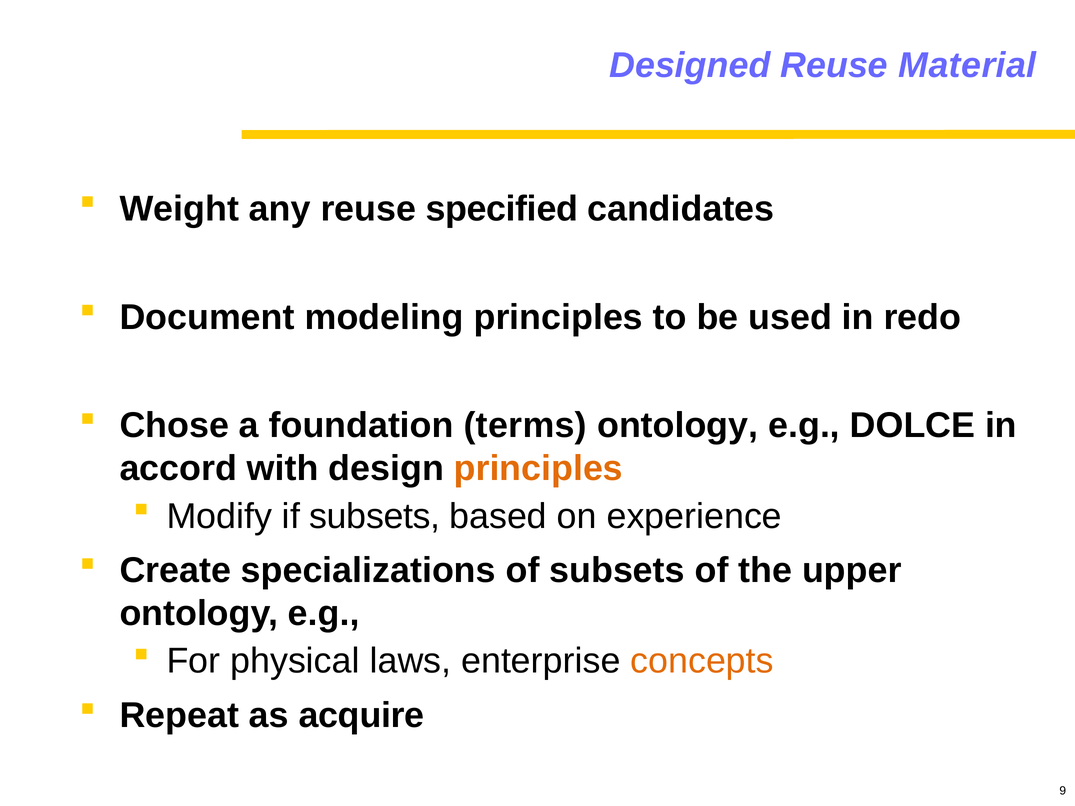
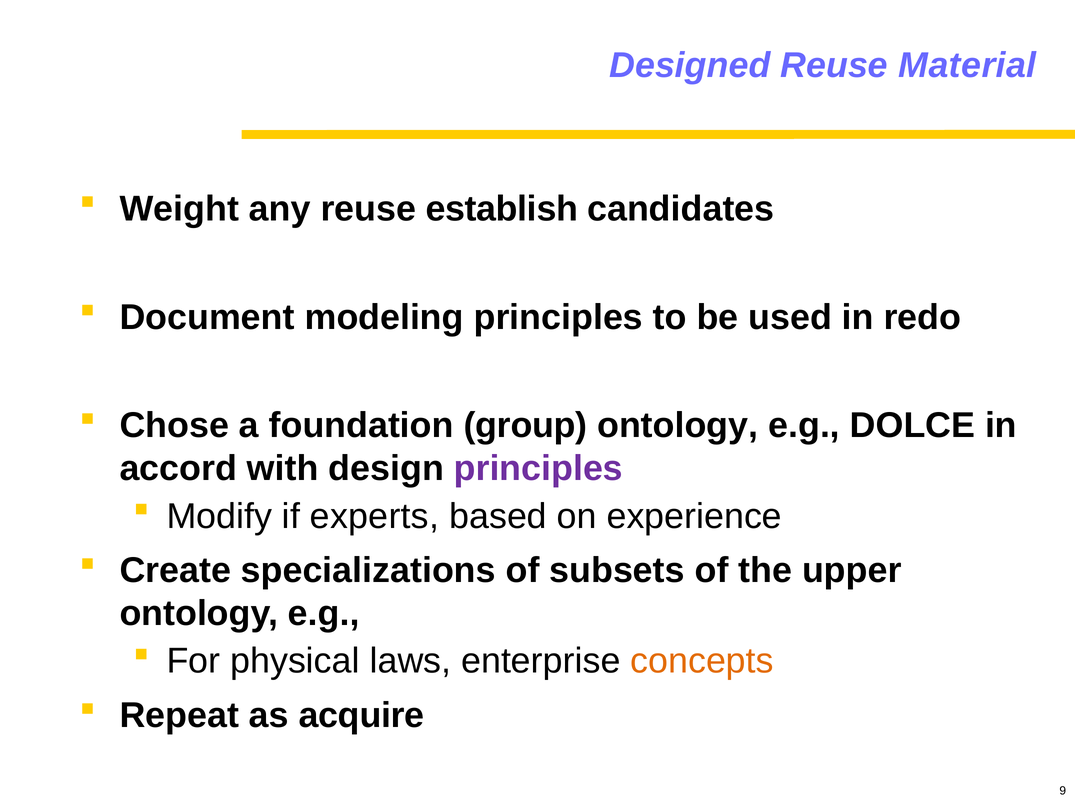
specified: specified -> establish
terms: terms -> group
principles at (538, 469) colour: orange -> purple
if subsets: subsets -> experts
